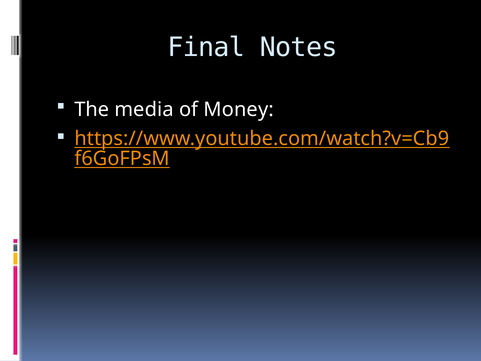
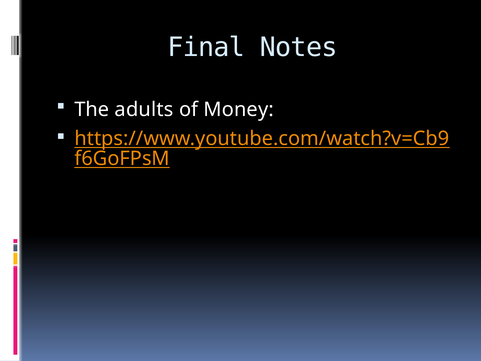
media: media -> adults
